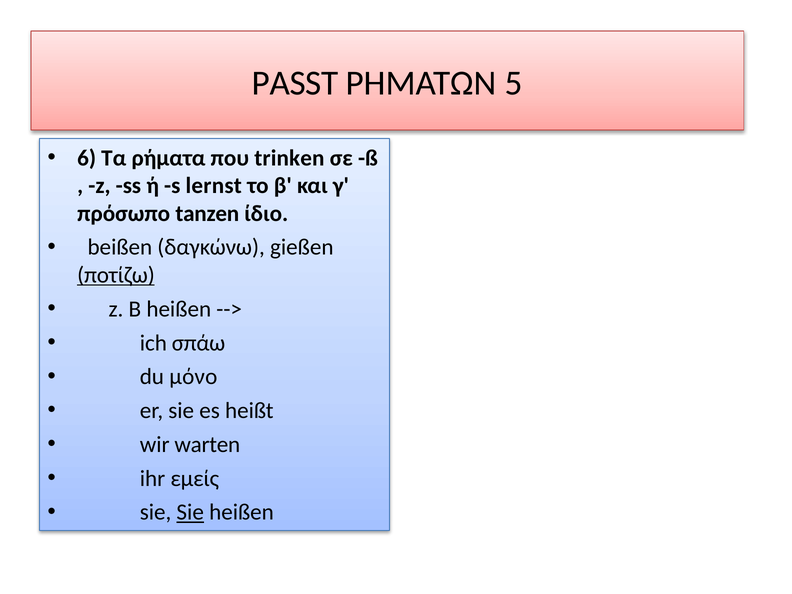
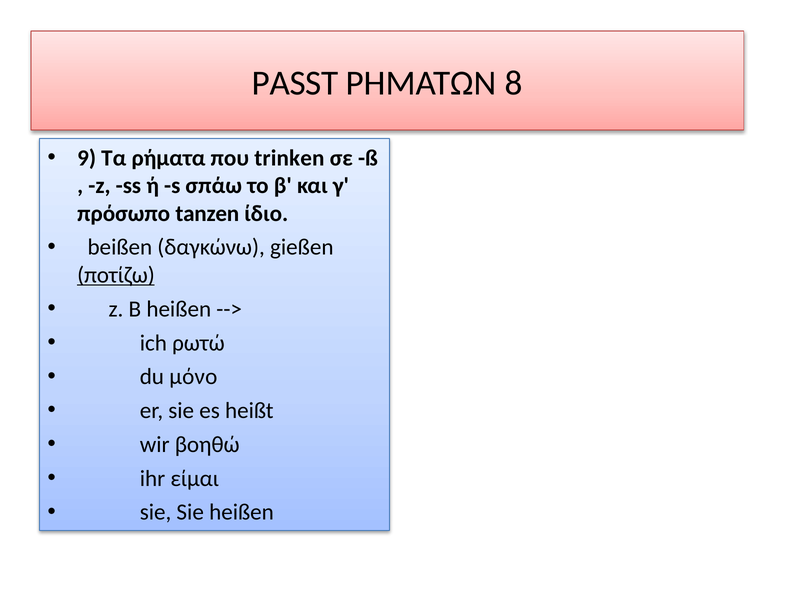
5: 5 -> 8
6: 6 -> 9
lernst: lernst -> σπάω
σπάω: σπάω -> ρωτώ
warten: warten -> βοηθώ
εμείς: εμείς -> είμαι
Sie at (190, 512) underline: present -> none
